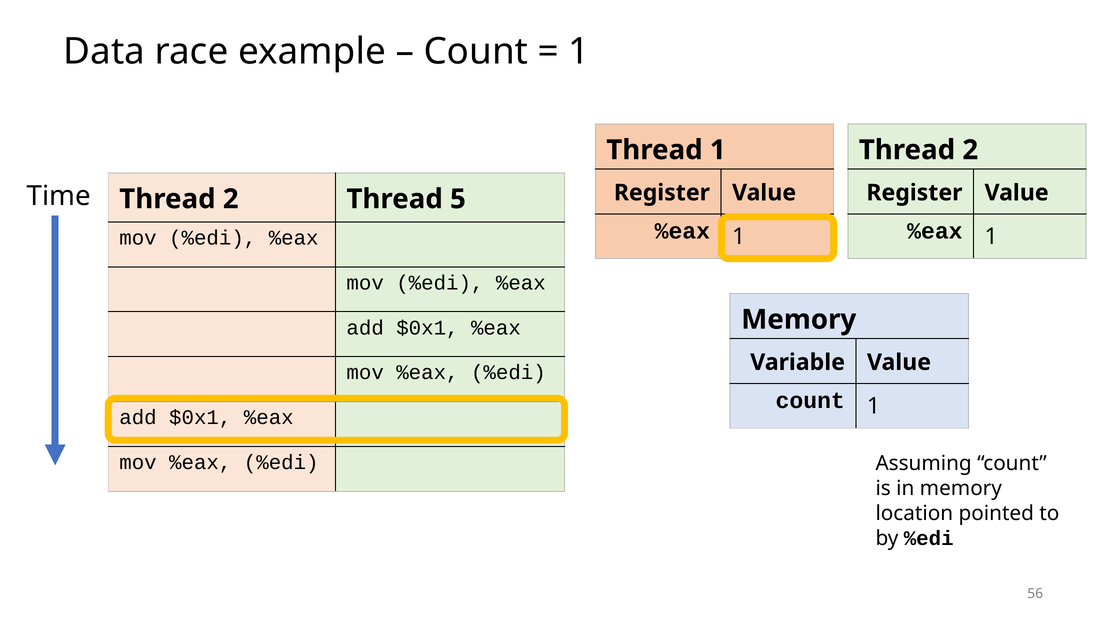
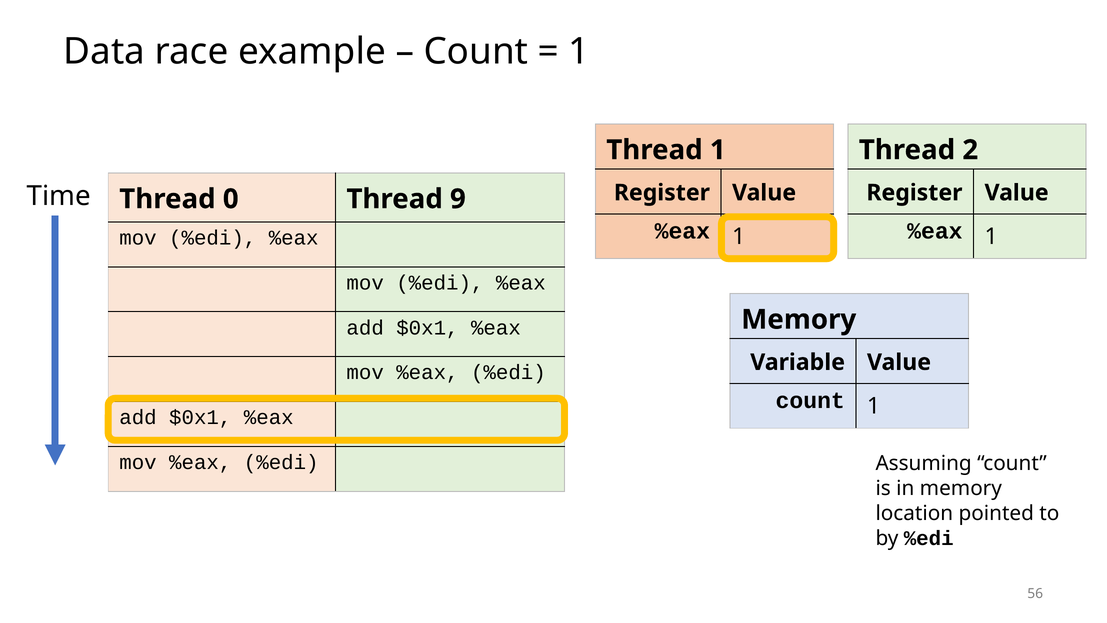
2 at (231, 199): 2 -> 0
5: 5 -> 9
